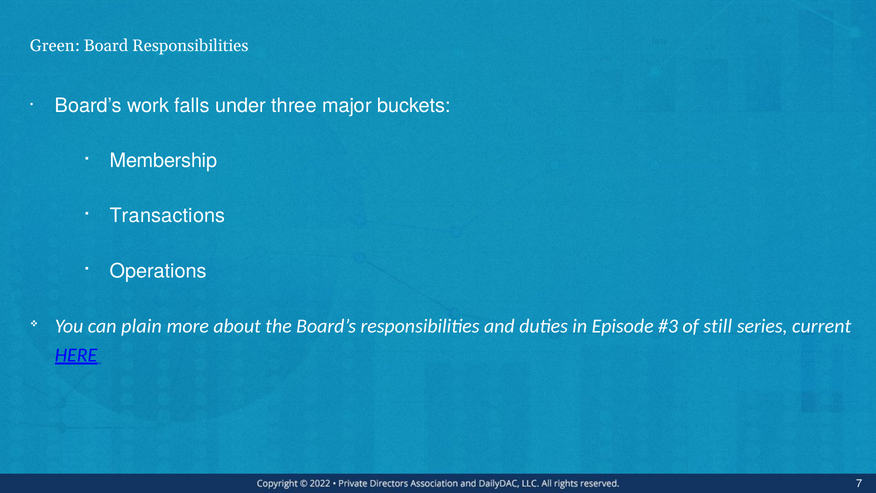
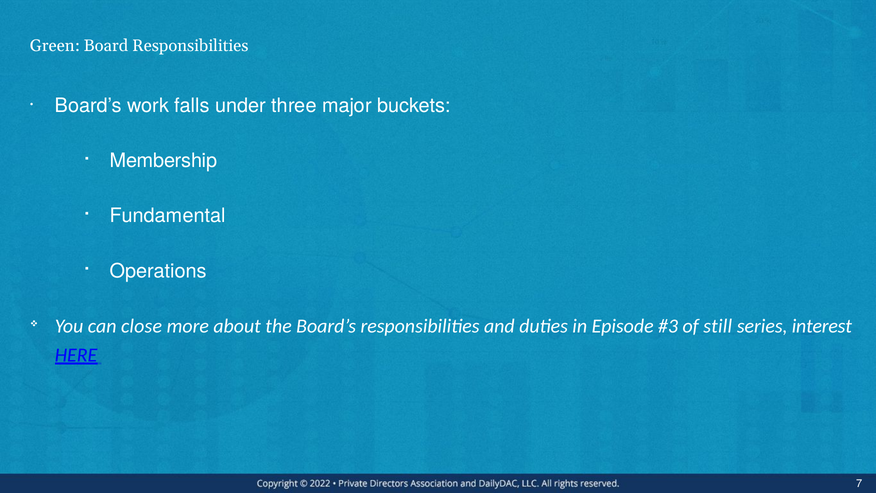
Transactions: Transactions -> Fundamental
plain: plain -> close
current: current -> interest
